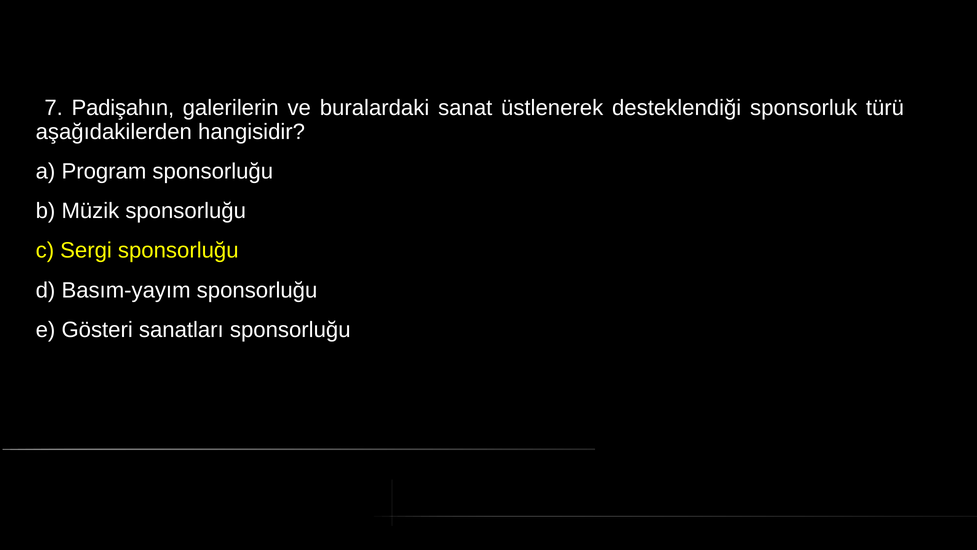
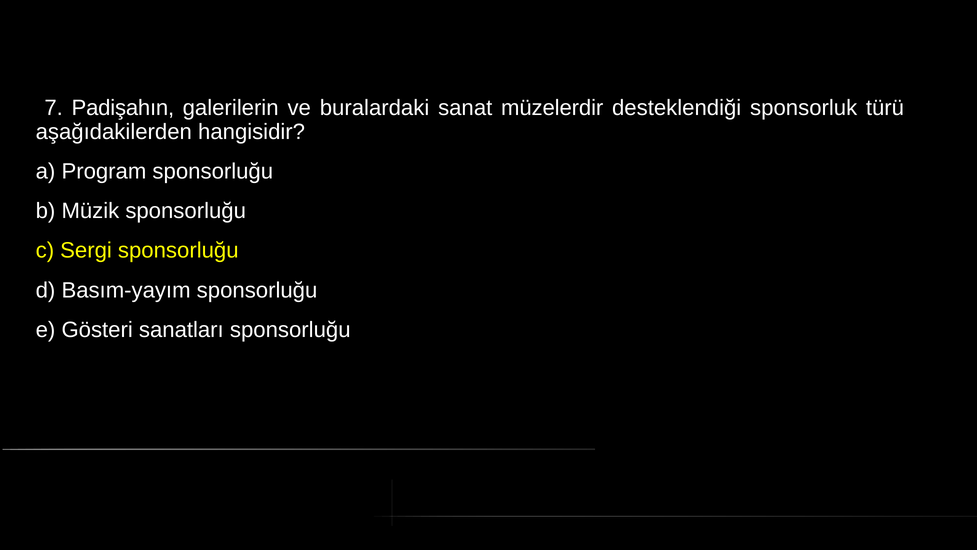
üstlenerek: üstlenerek -> müzelerdir
